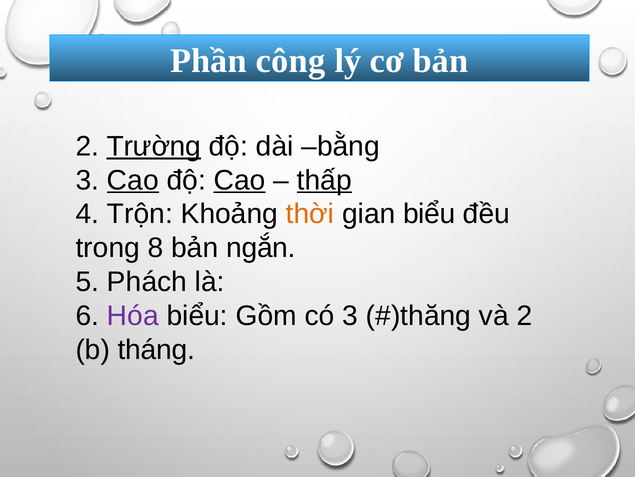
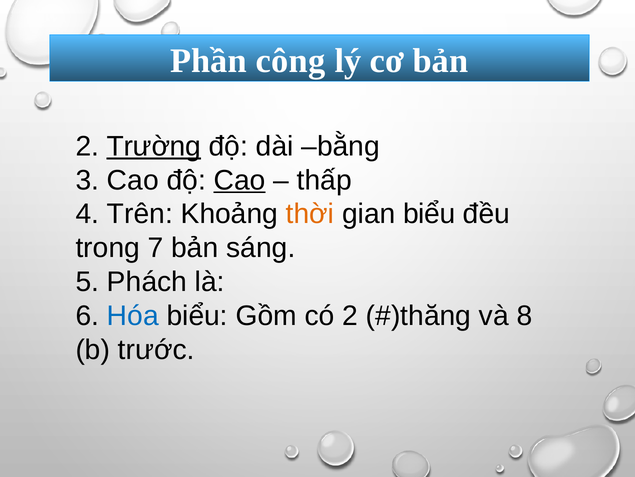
Cao at (133, 180) underline: present -> none
thấp underline: present -> none
Trộn: Trộn -> Trên
8: 8 -> 7
ngắn: ngắn -> sáng
Hóa colour: purple -> blue
có 3: 3 -> 2
và 2: 2 -> 8
tháng: tháng -> trước
